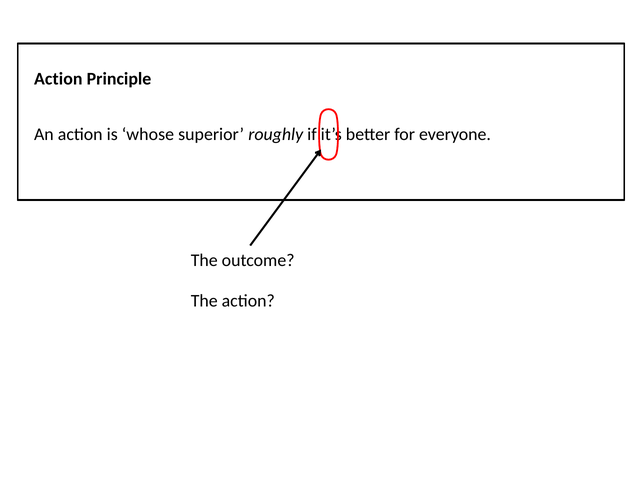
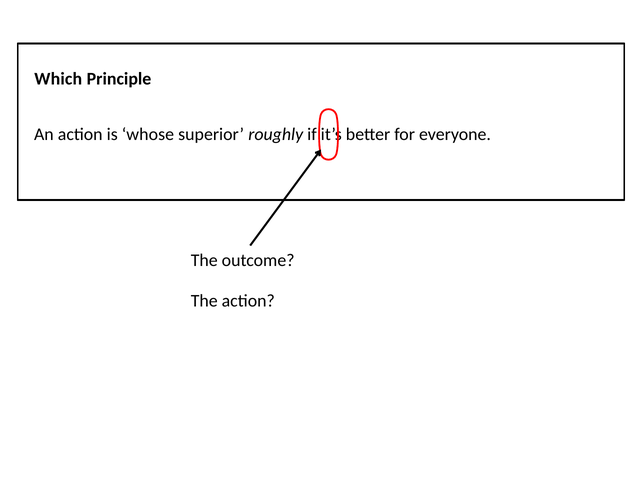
Action at (58, 79): Action -> Which
